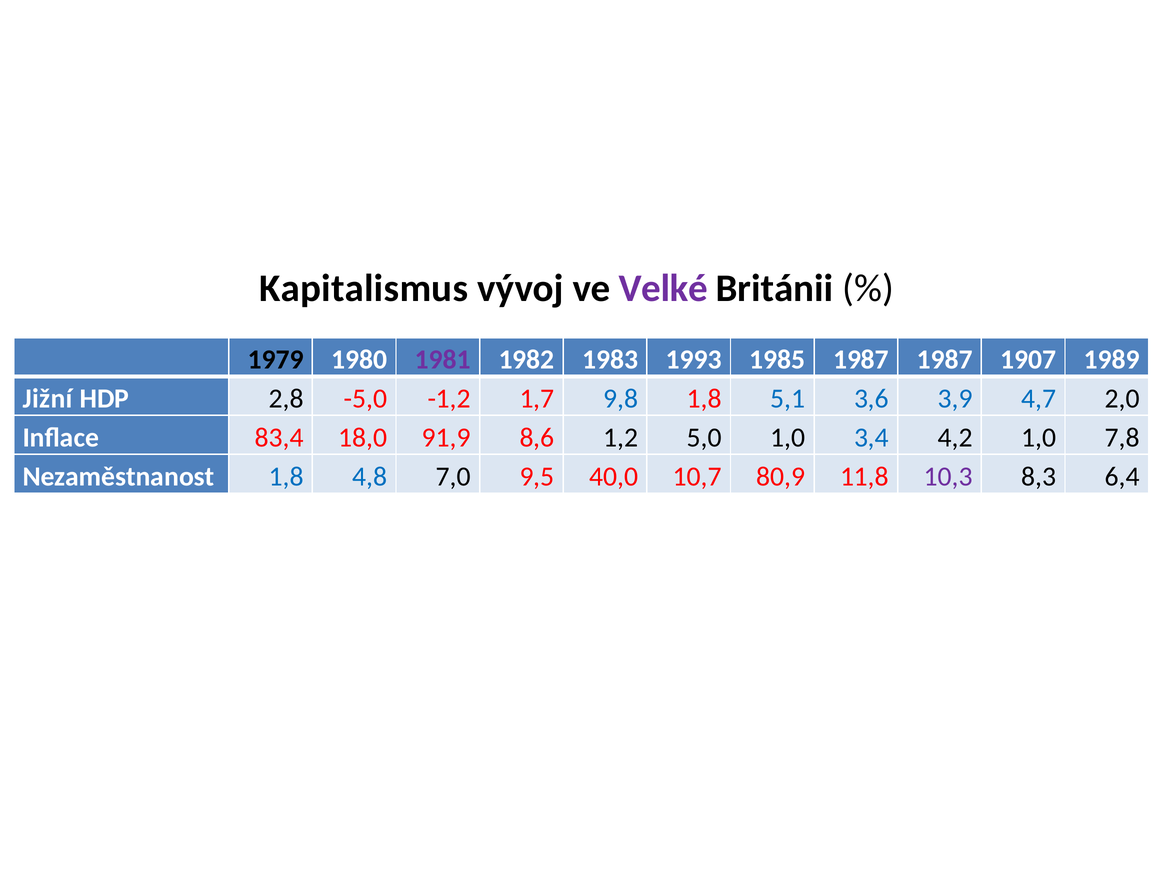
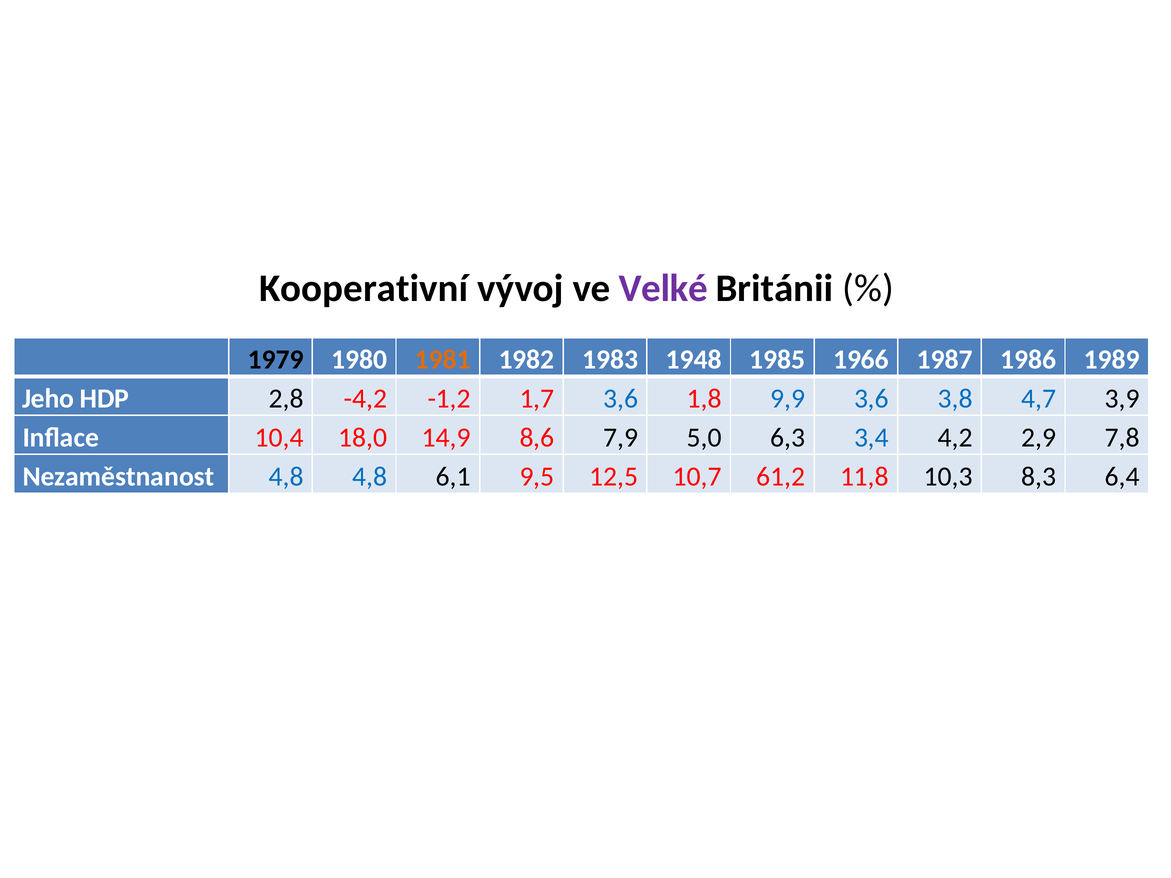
Kapitalismus: Kapitalismus -> Kooperativní
1981 colour: purple -> orange
1993: 1993 -> 1948
1985 1987: 1987 -> 1966
1907: 1907 -> 1986
Jižní: Jižní -> Jeho
-5,0: -5,0 -> -4,2
1,7 9,8: 9,8 -> 3,6
5,1: 5,1 -> 9,9
3,9: 3,9 -> 3,8
2,0: 2,0 -> 3,9
83,4: 83,4 -> 10,4
91,9: 91,9 -> 14,9
1,2: 1,2 -> 7,9
5,0 1,0: 1,0 -> 6,3
4,2 1,0: 1,0 -> 2,9
Nezaměstnanost 1,8: 1,8 -> 4,8
7,0: 7,0 -> 6,1
40,0: 40,0 -> 12,5
80,9: 80,9 -> 61,2
10,3 colour: purple -> black
